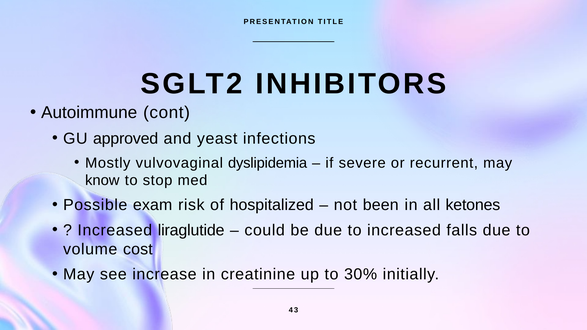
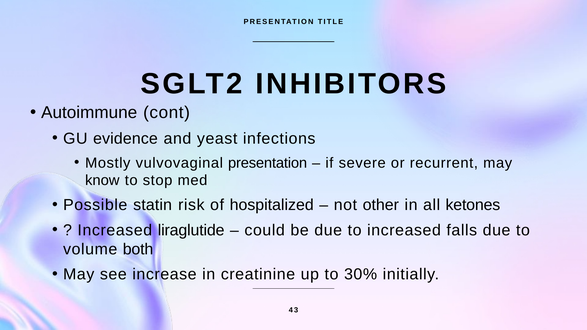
approved: approved -> evidence
vulvovaginal dyslipidemia: dyslipidemia -> presentation
exam: exam -> statin
been: been -> other
cost: cost -> both
